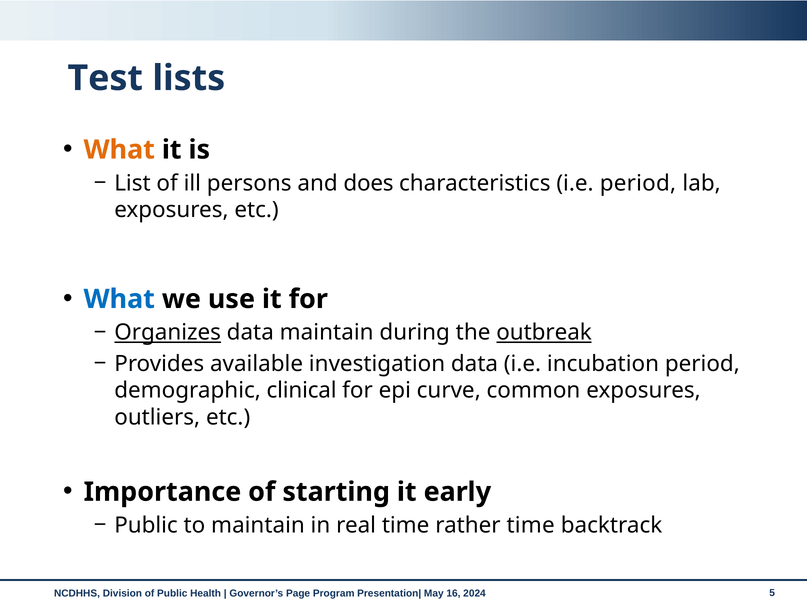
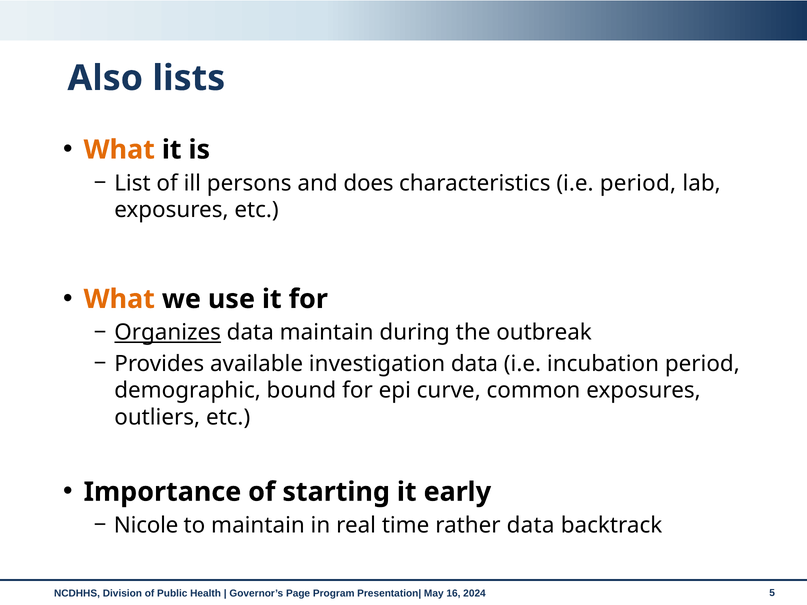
Test: Test -> Also
What at (119, 299) colour: blue -> orange
outbreak underline: present -> none
clinical: clinical -> bound
Public at (146, 526): Public -> Nicole
rather time: time -> data
